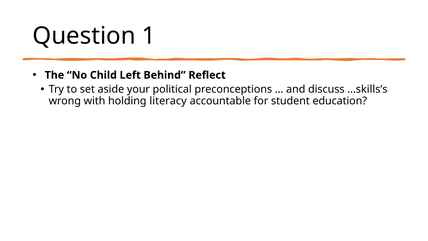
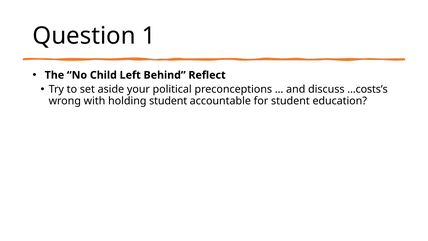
…skills’s: …skills’s -> …costs’s
holding literacy: literacy -> student
